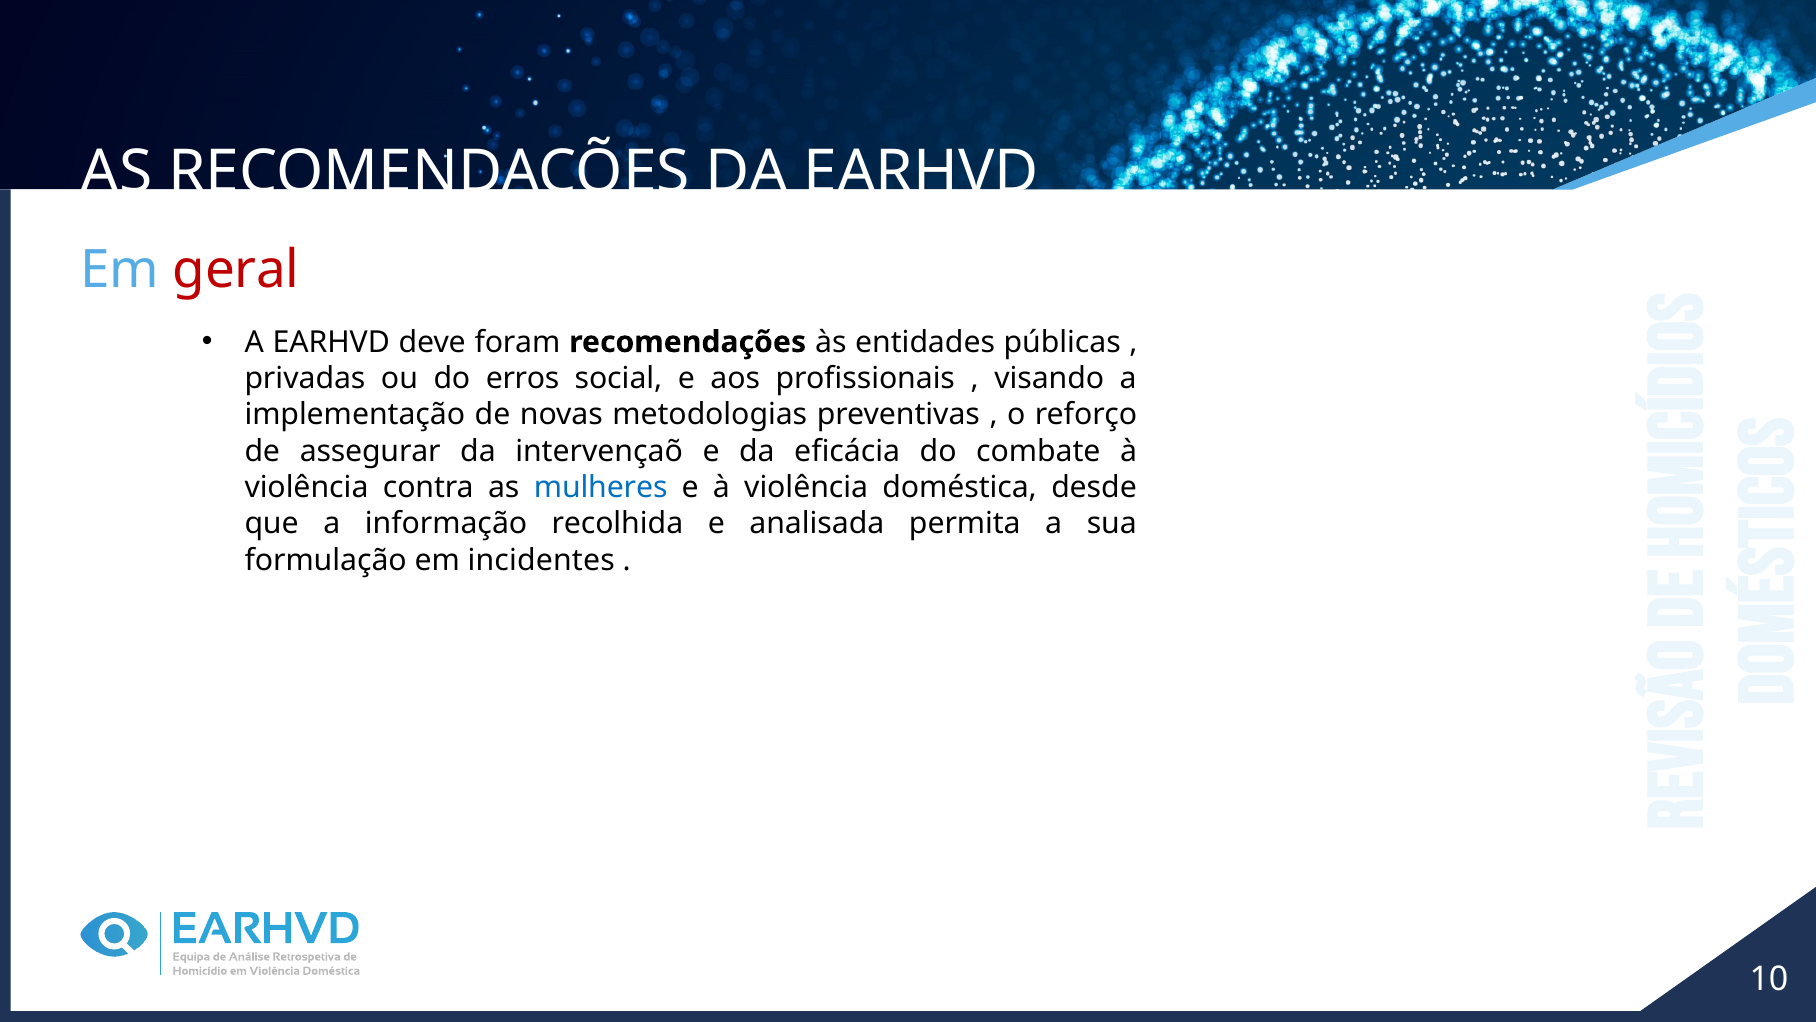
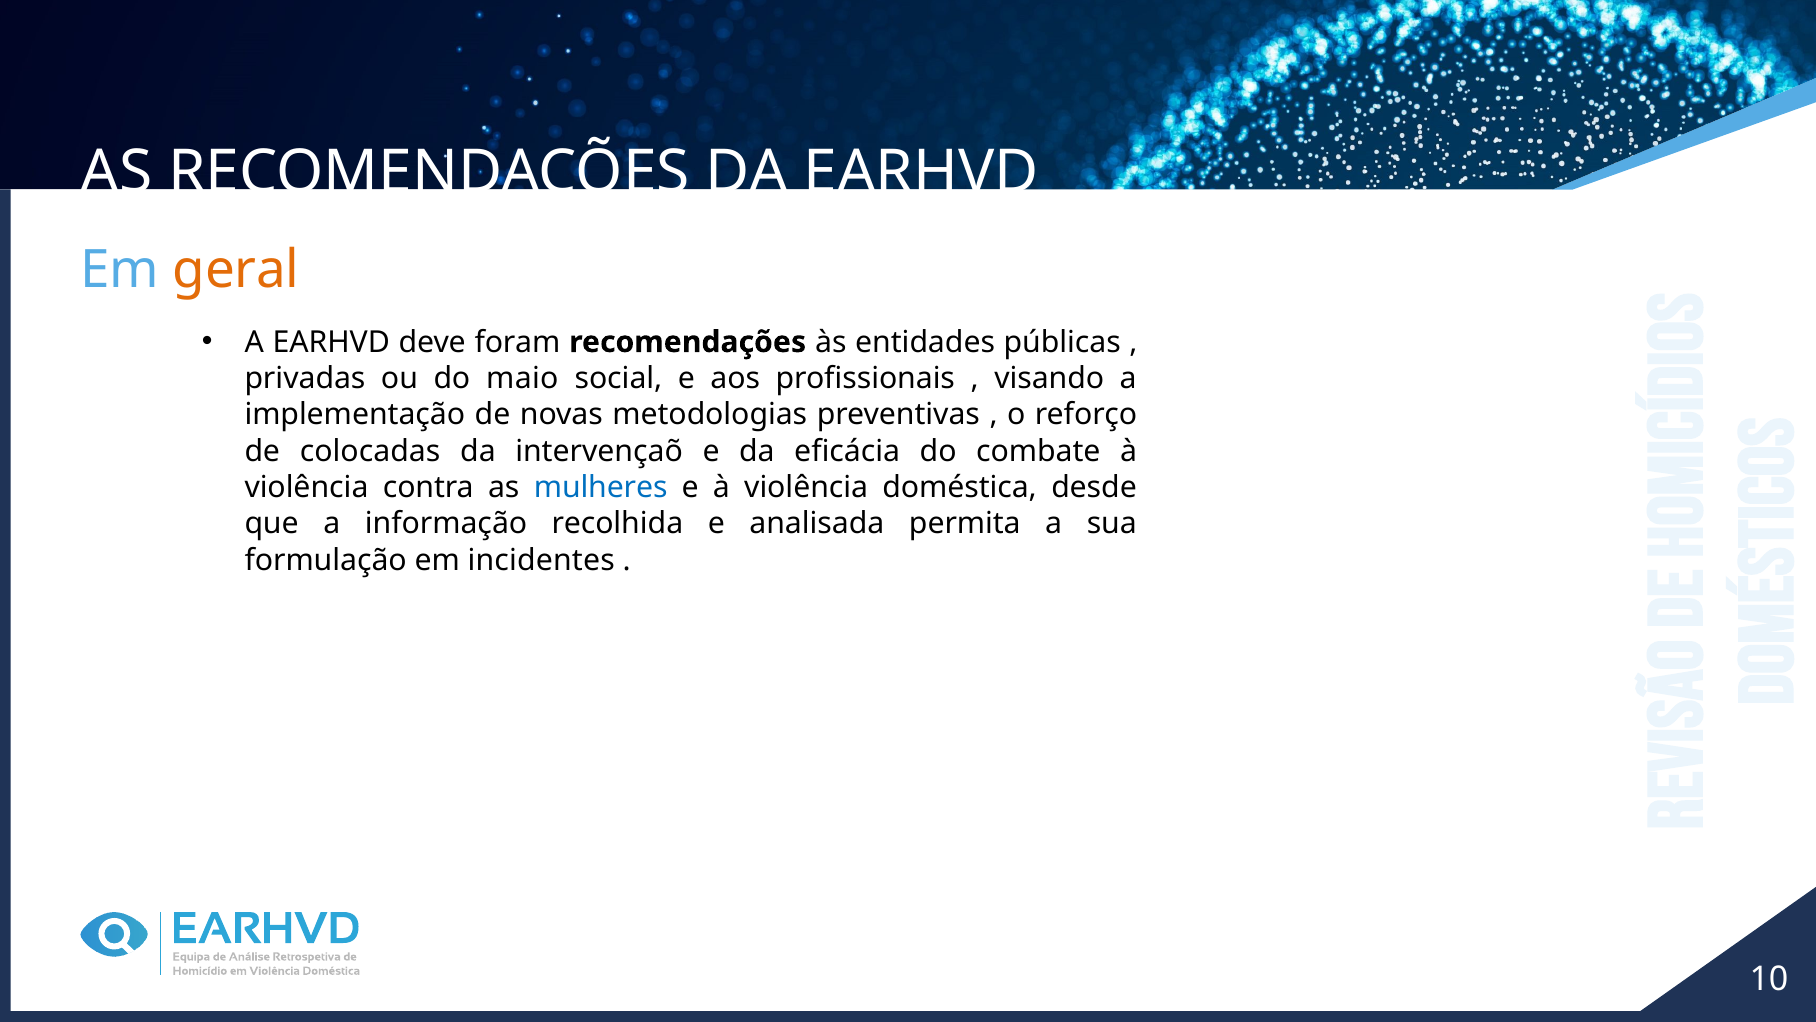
geral colour: red -> orange
erros: erros -> maio
assegurar: assegurar -> colocadas
